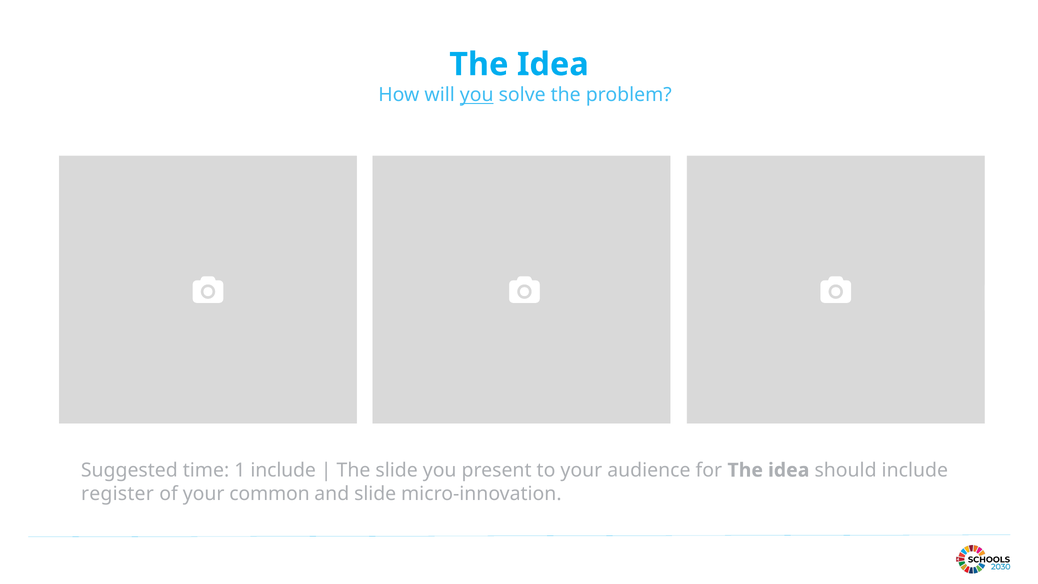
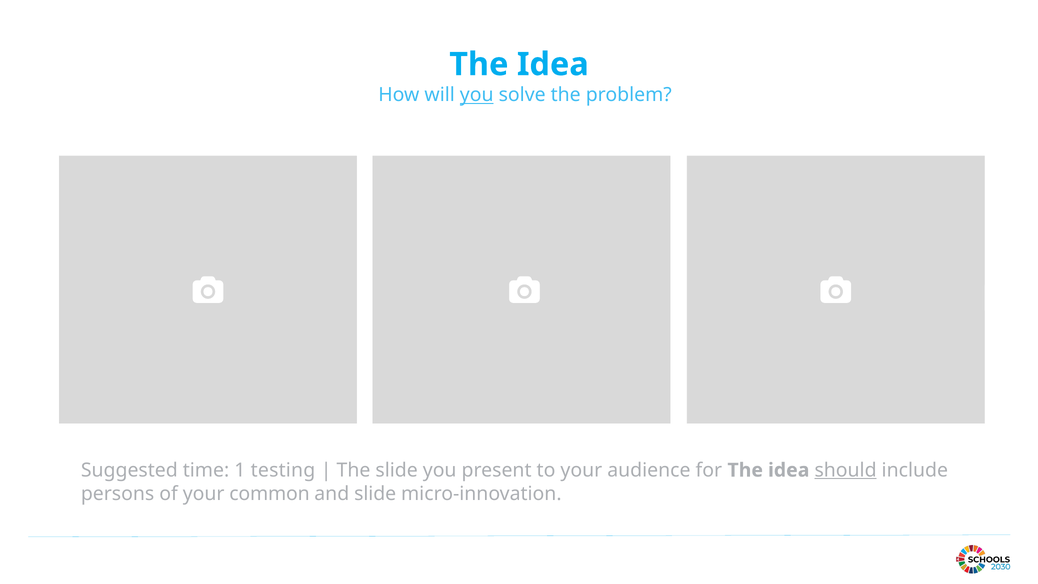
1 include: include -> testing
should underline: none -> present
register: register -> persons
